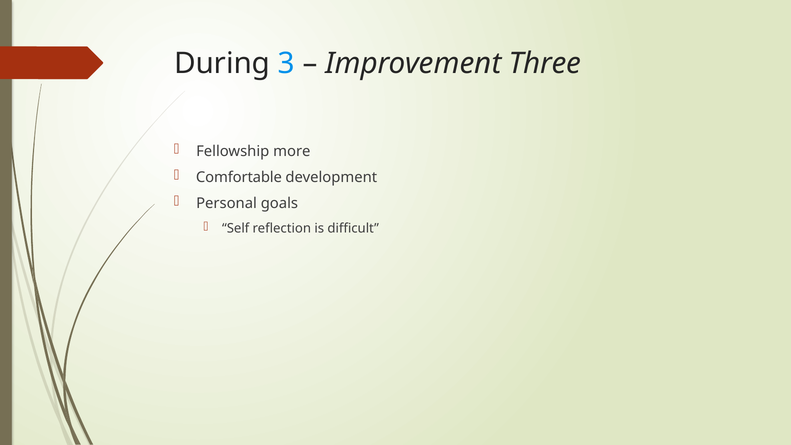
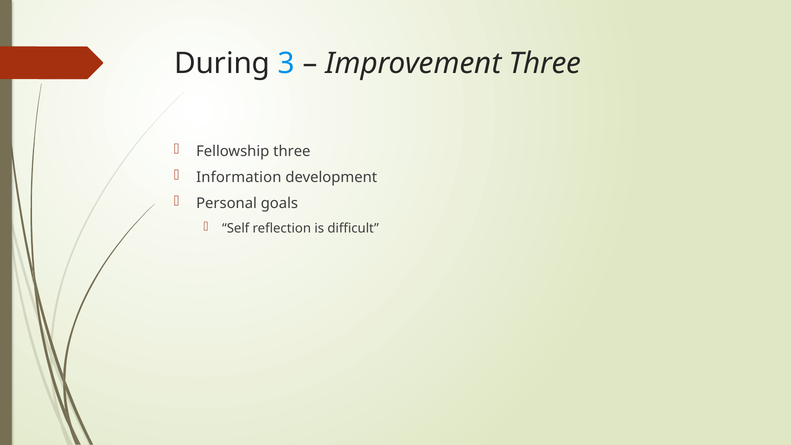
Fellowship more: more -> three
Comfortable: Comfortable -> Information
